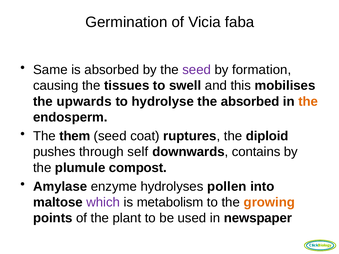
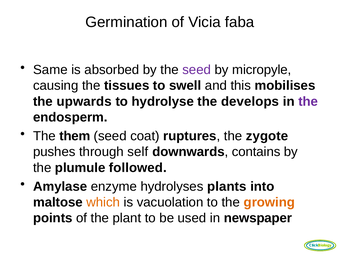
formation: formation -> micropyle
the absorbed: absorbed -> develops
the at (308, 102) colour: orange -> purple
diploid: diploid -> zygote
compost: compost -> followed
pollen: pollen -> plants
which colour: purple -> orange
metabolism: metabolism -> vacuolation
